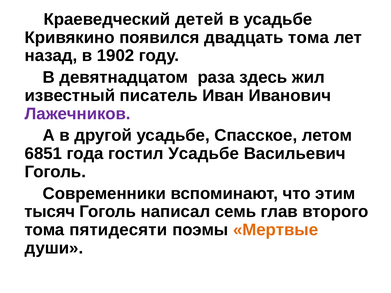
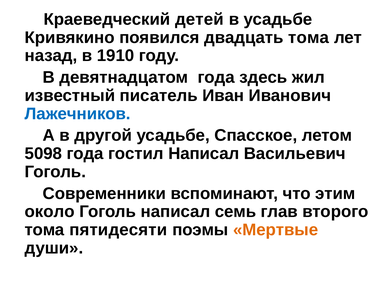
1902: 1902 -> 1910
девятнадцатом раза: раза -> года
Лажечников colour: purple -> blue
6851: 6851 -> 5098
гостил Усадьбе: Усадьбе -> Написал
тысяч: тысяч -> около
